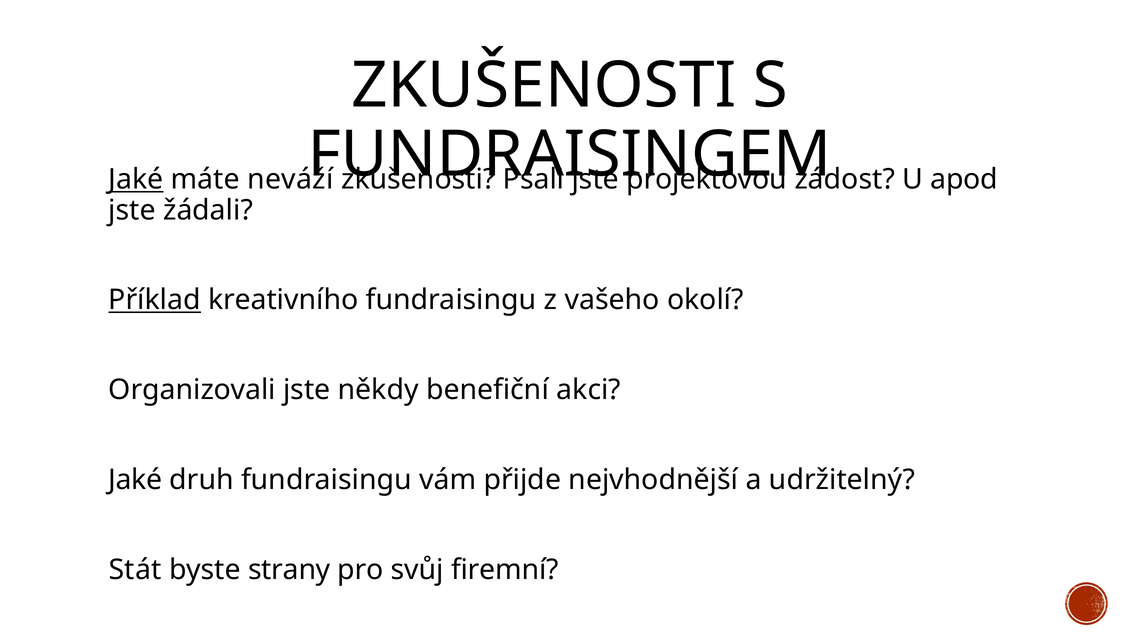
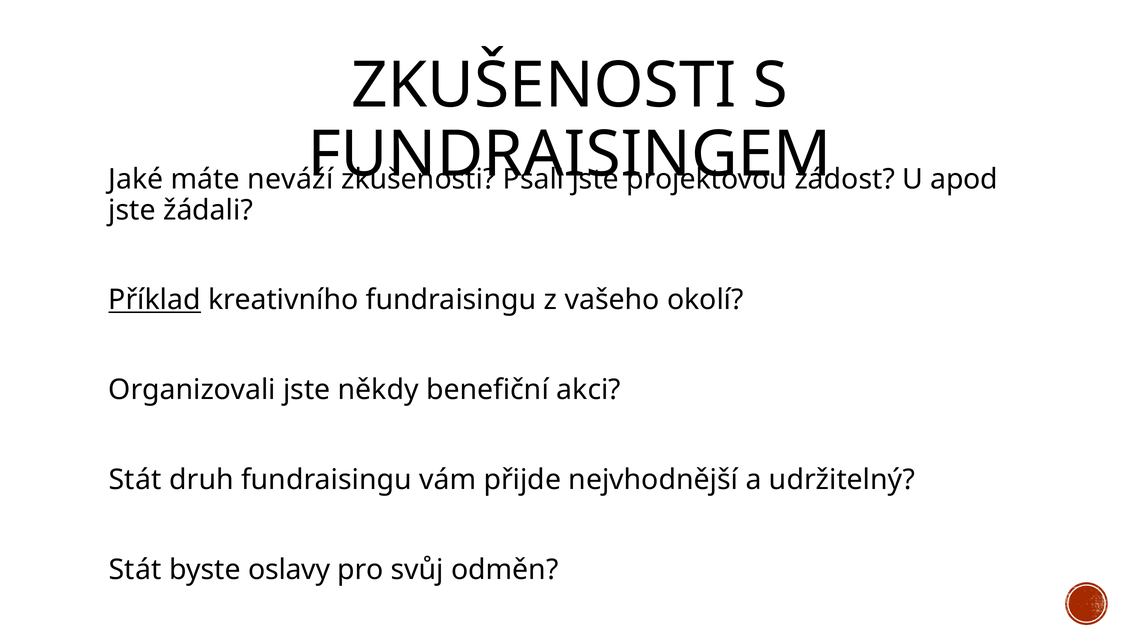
Jaké at (136, 179) underline: present -> none
Jaké at (135, 480): Jaké -> Stát
strany: strany -> oslavy
firemní: firemní -> odměn
